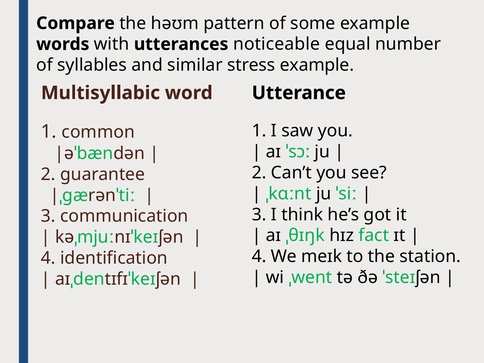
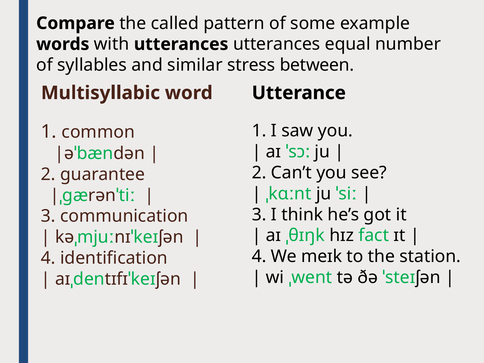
həʊm: həʊm -> called
utterances noticeable: noticeable -> utterances
stress example: example -> between
